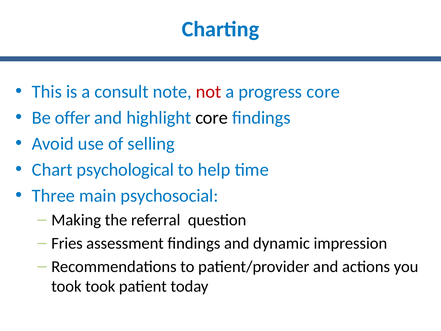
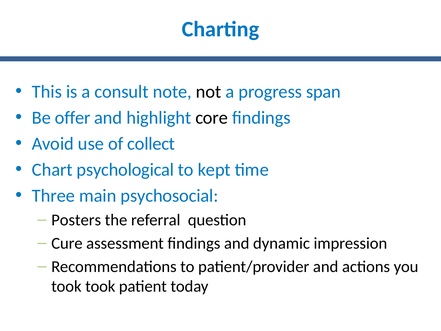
not colour: red -> black
progress core: core -> span
selling: selling -> collect
help: help -> kept
Making: Making -> Posters
Fries: Fries -> Cure
